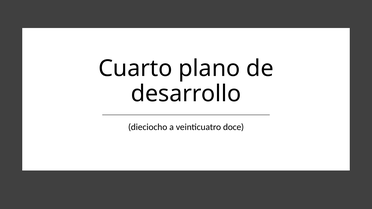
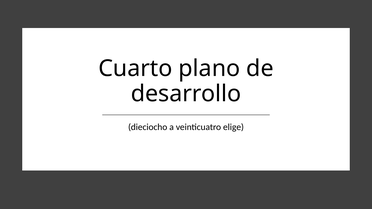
doce: doce -> elige
